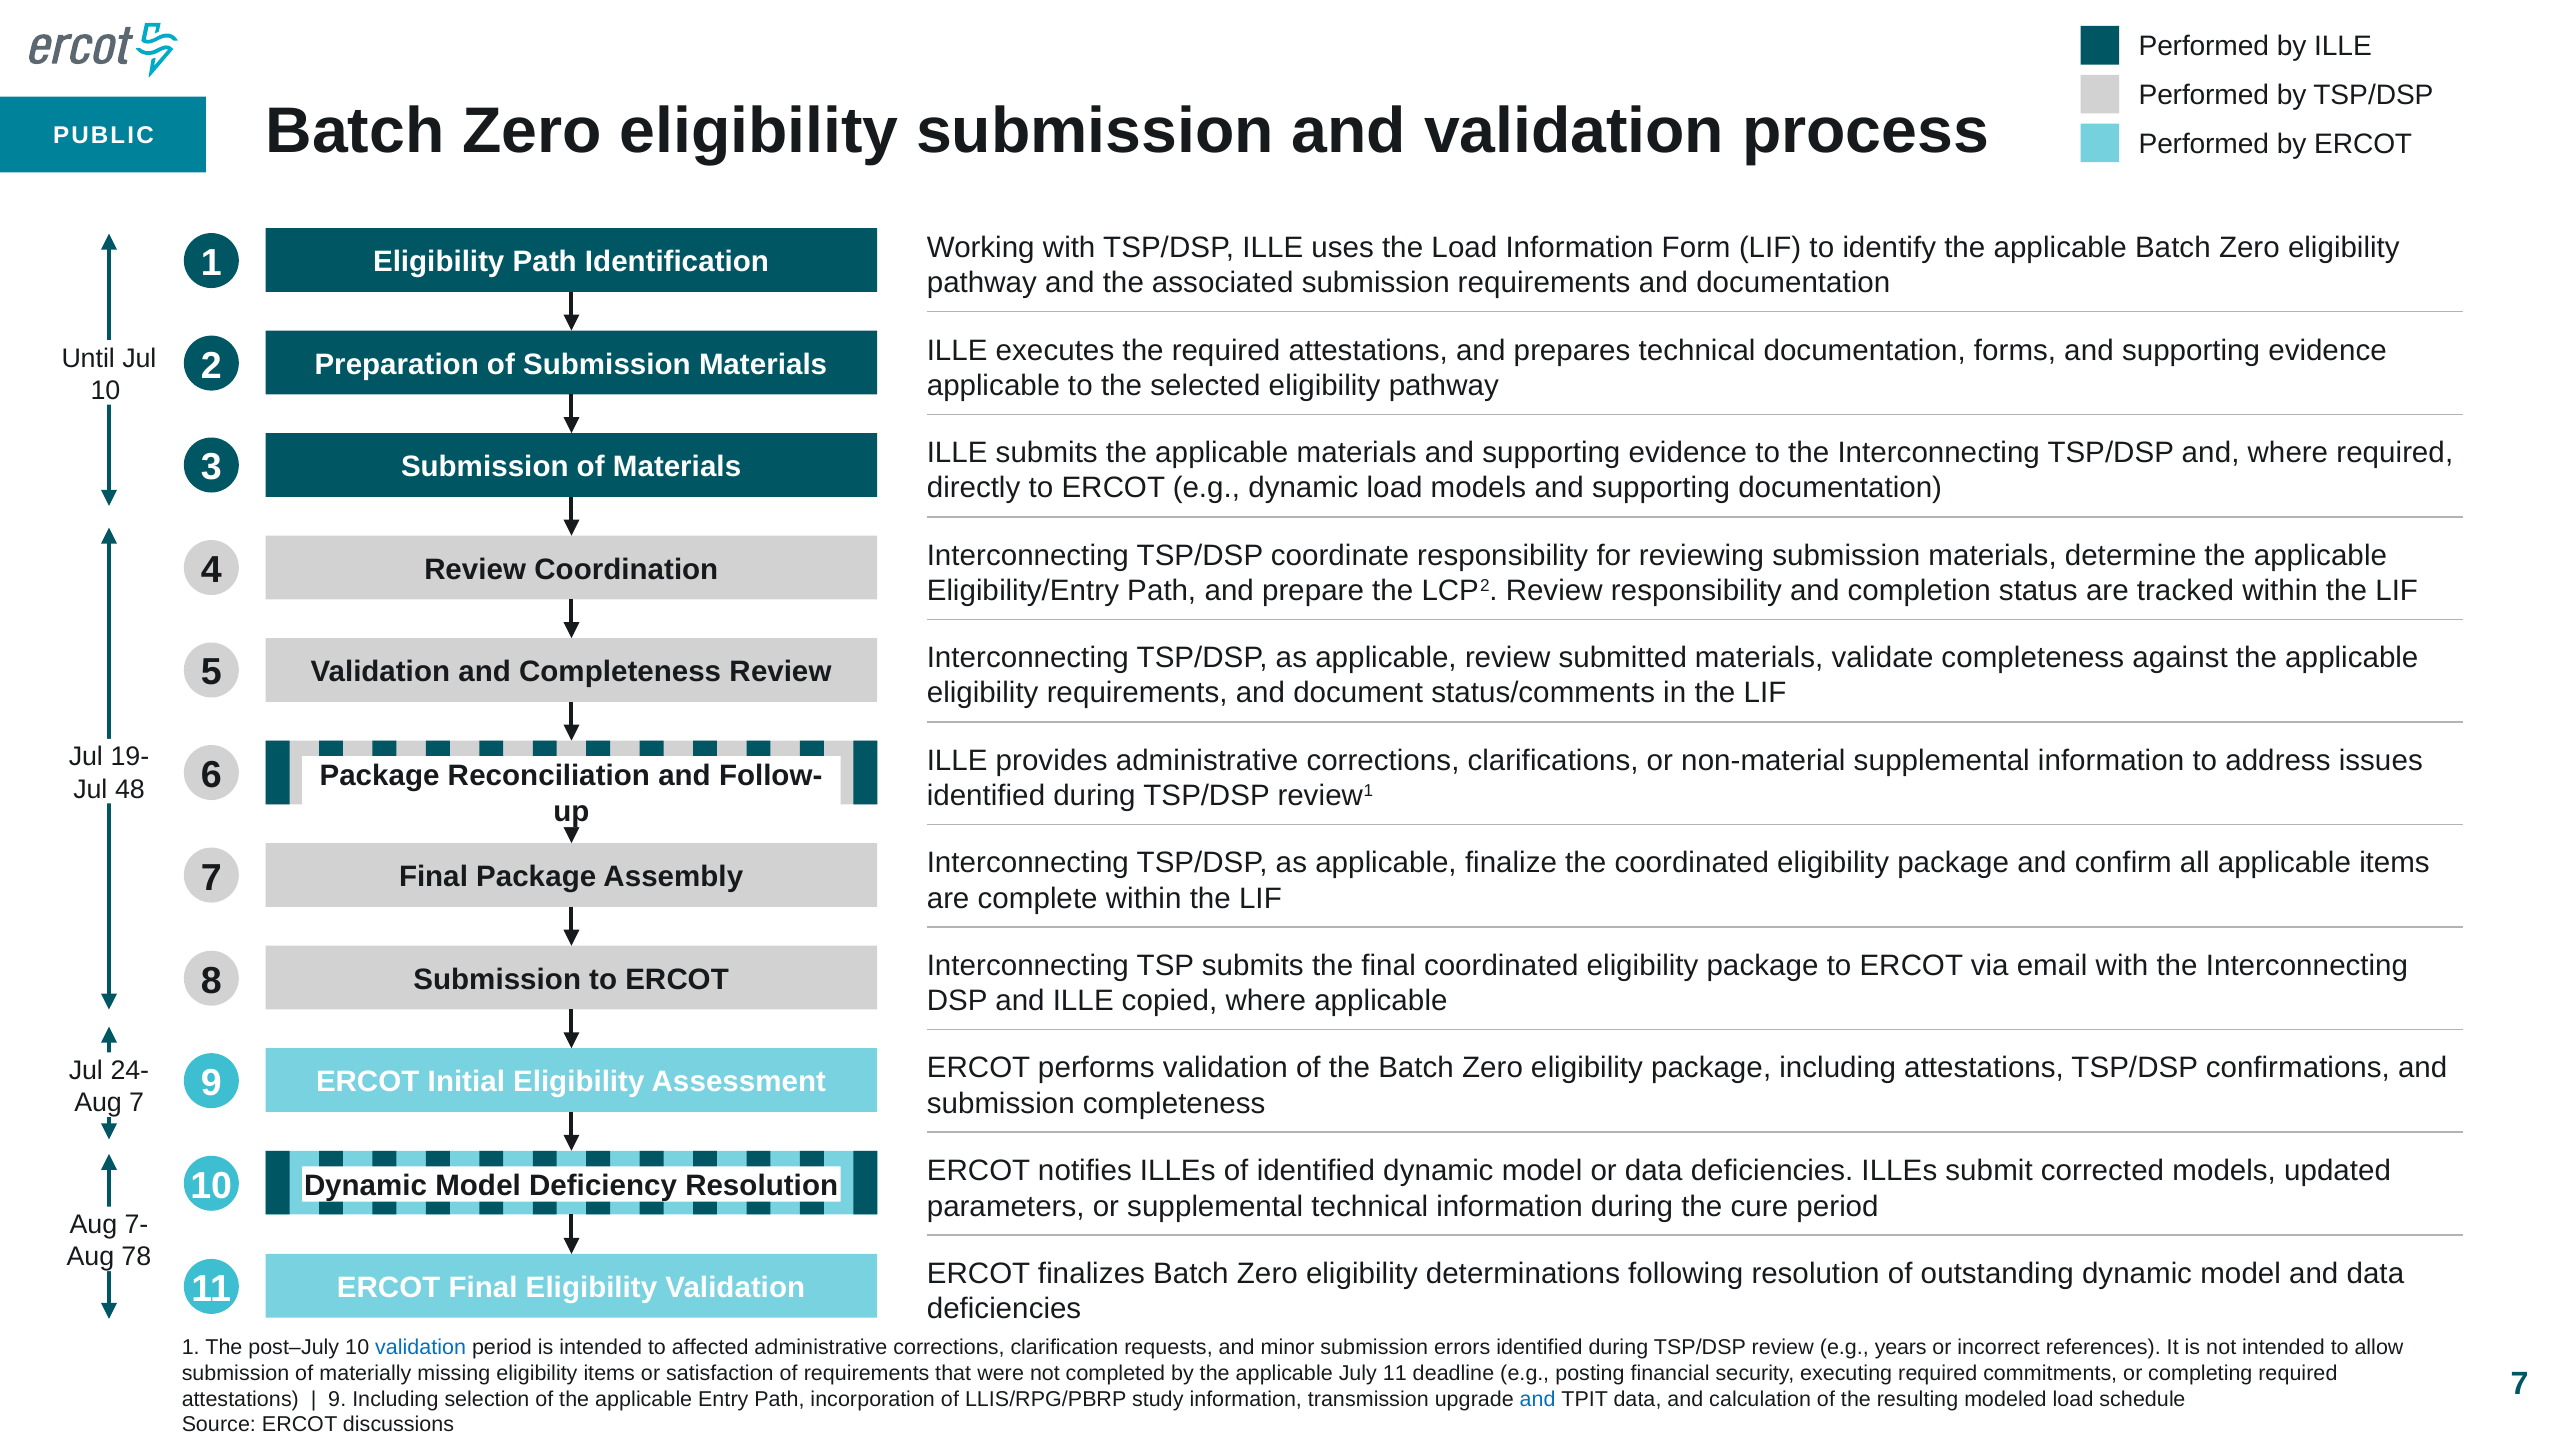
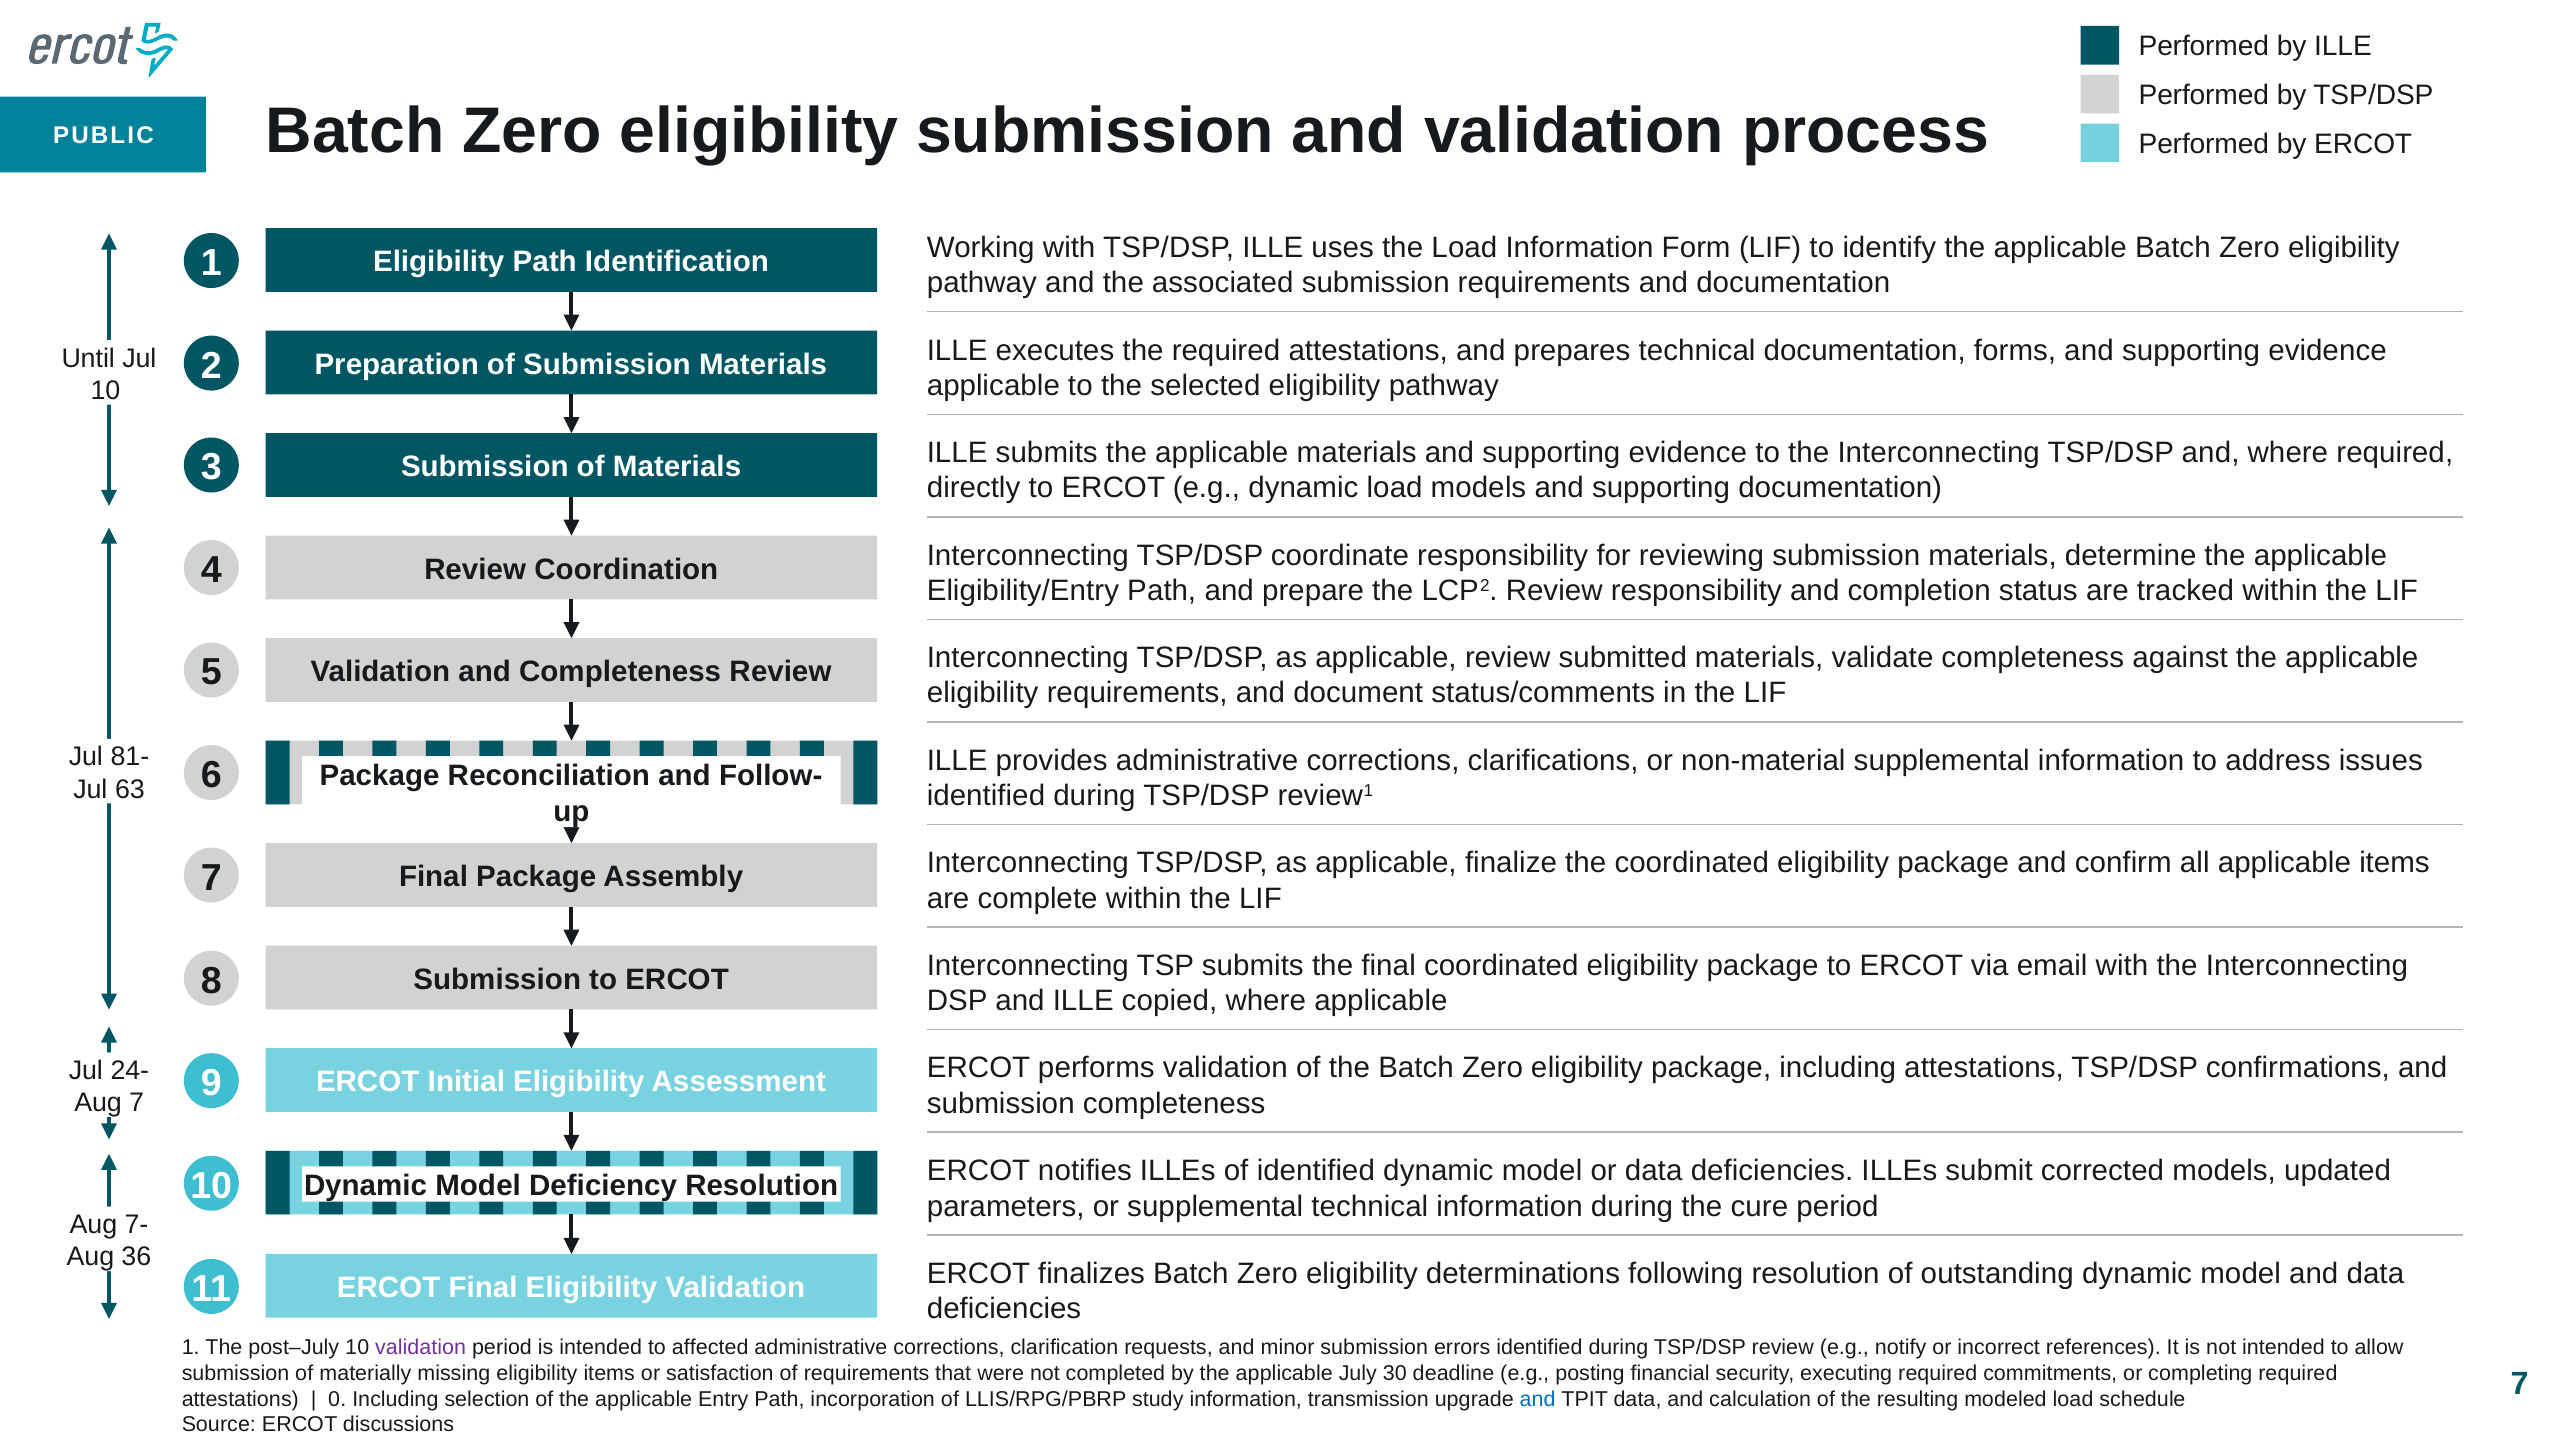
19-: 19- -> 81-
48: 48 -> 63
78: 78 -> 36
validation at (421, 1348) colour: blue -> purple
years: years -> notify
July 11: 11 -> 30
9 at (337, 1399): 9 -> 0
